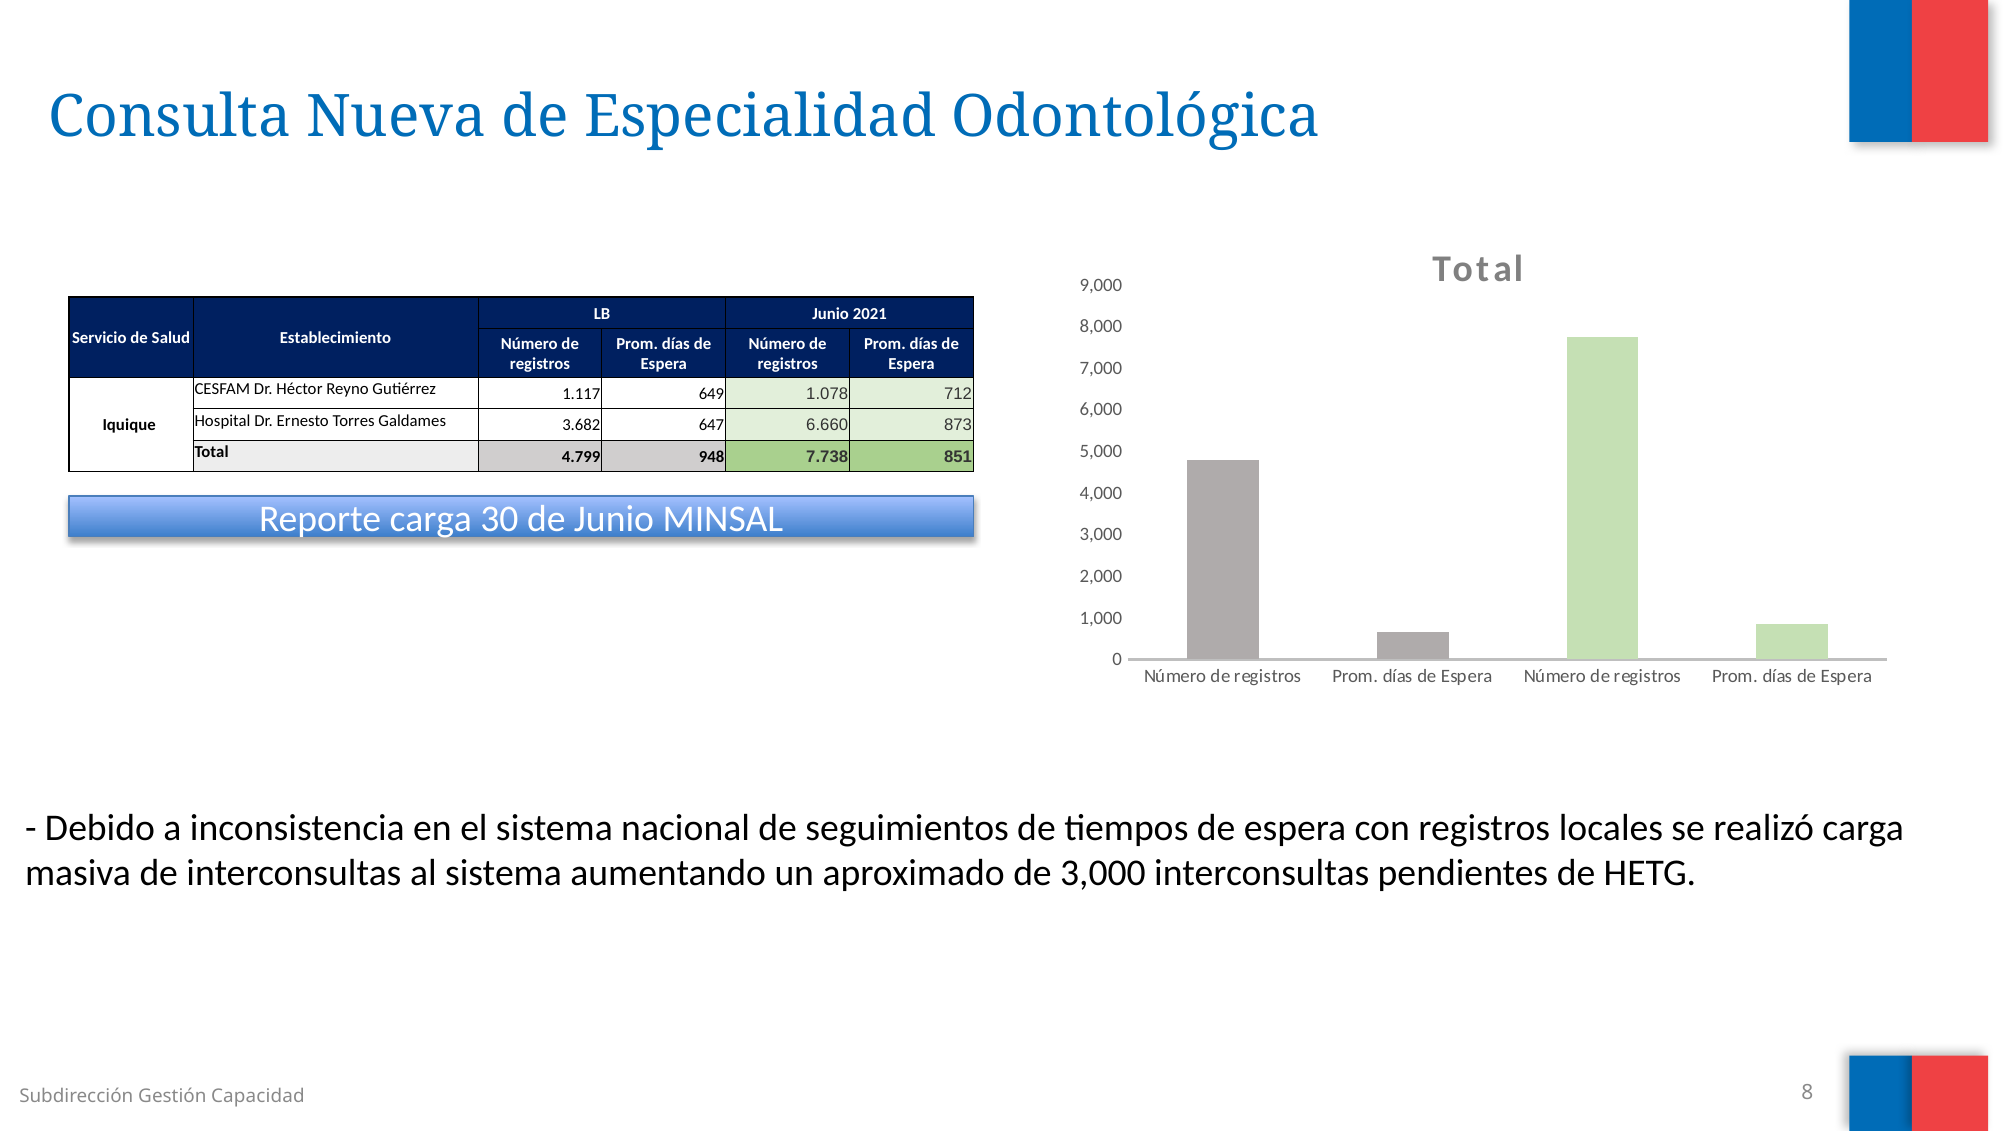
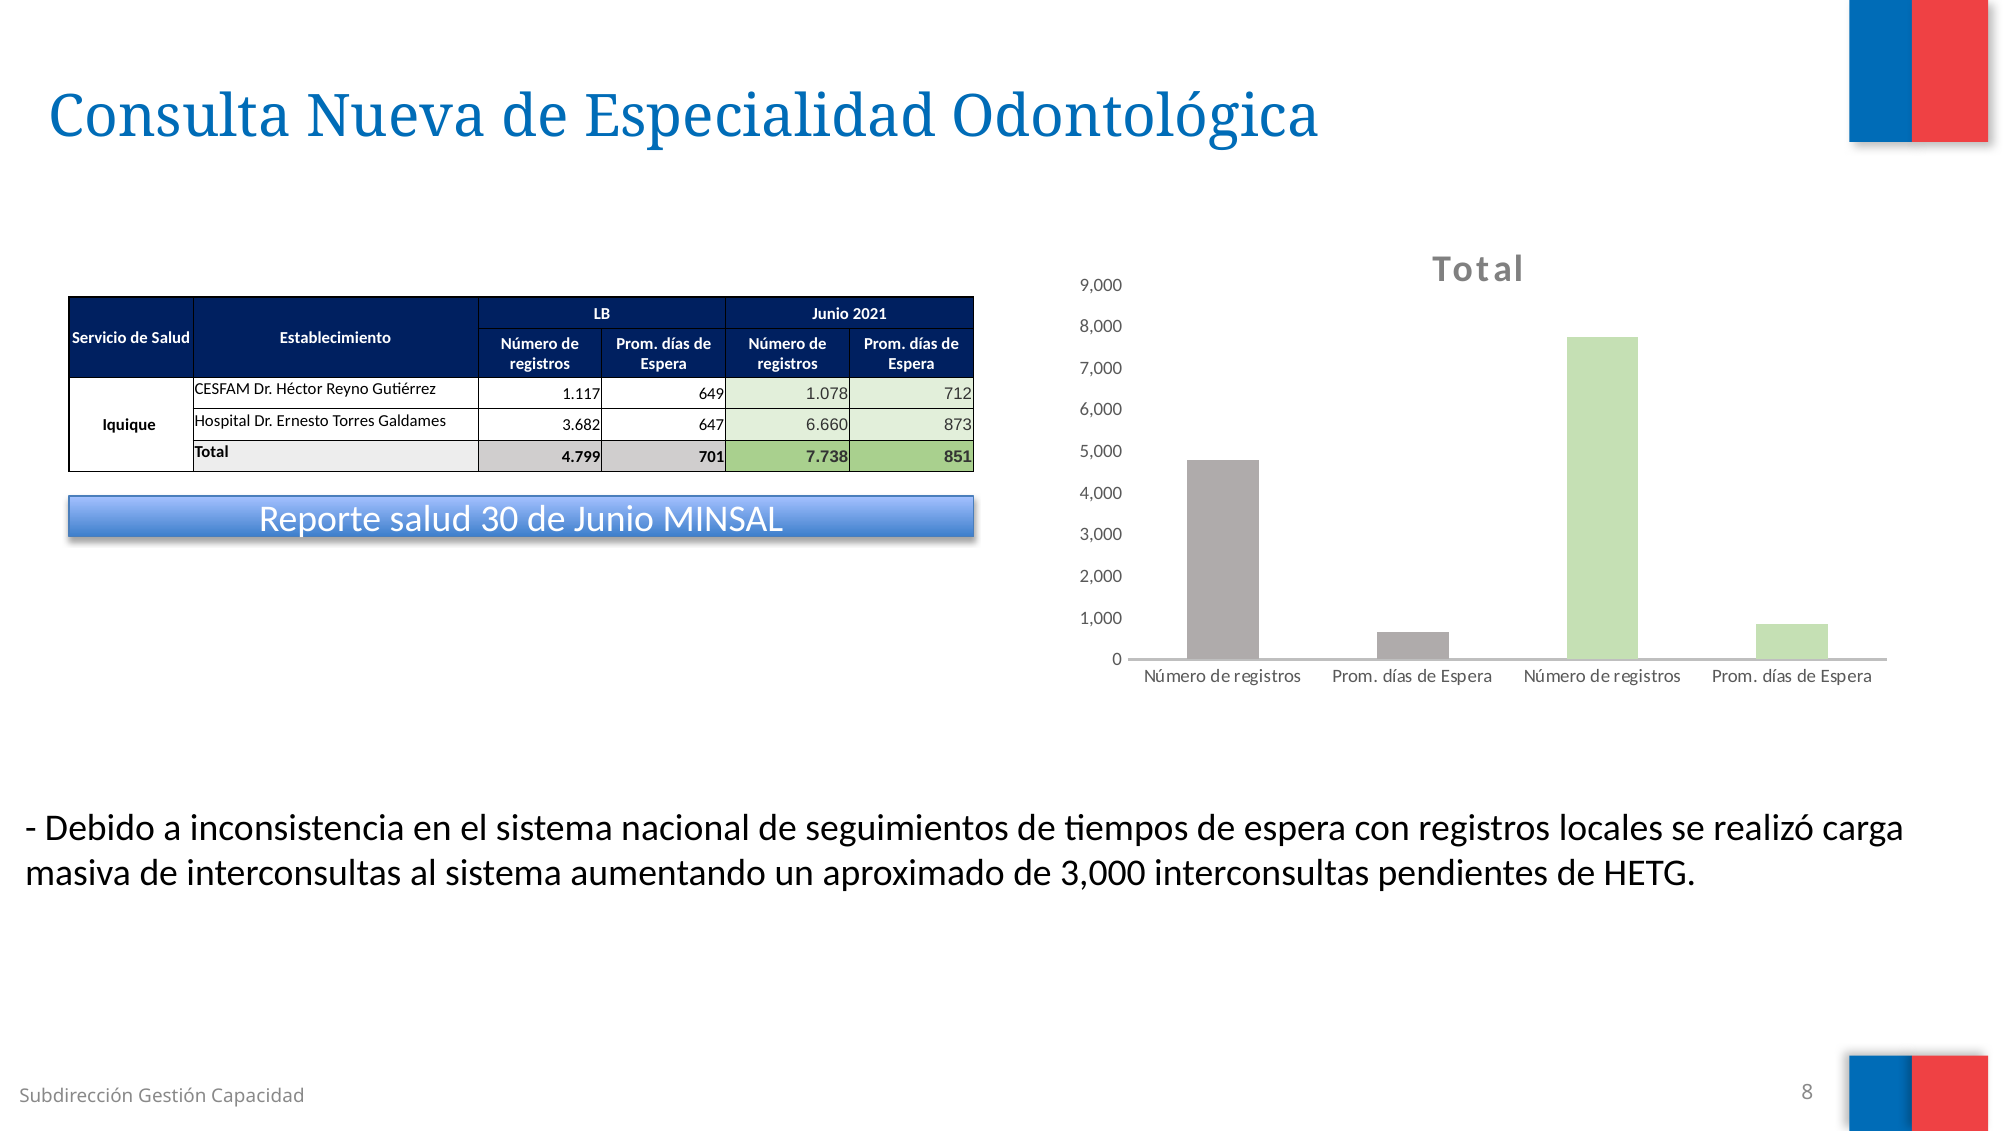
948: 948 -> 701
Reporte carga: carga -> salud
